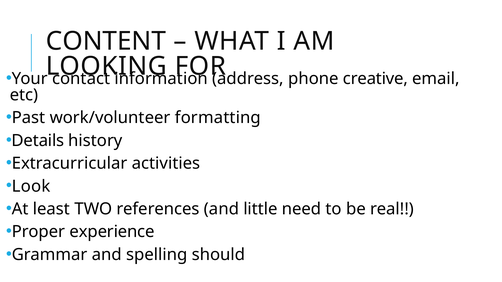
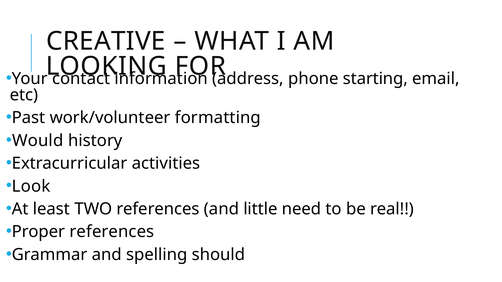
CONTENT: CONTENT -> CREATIVE
creative: creative -> starting
Details: Details -> Would
Proper experience: experience -> references
